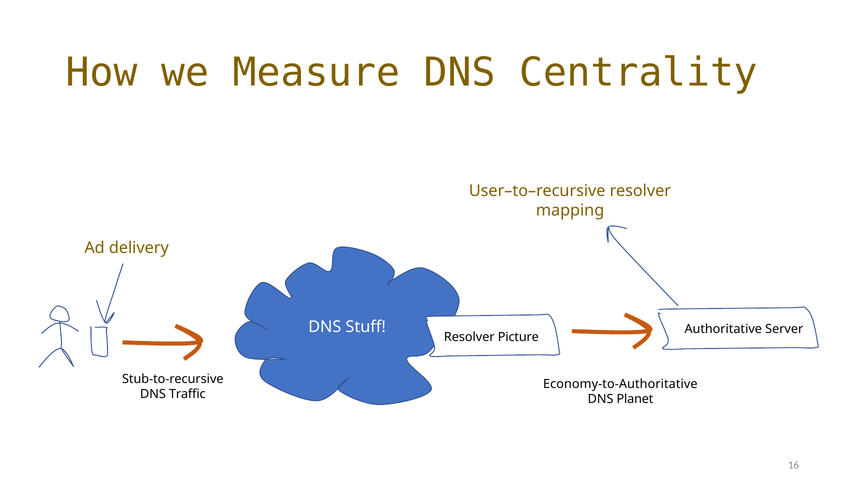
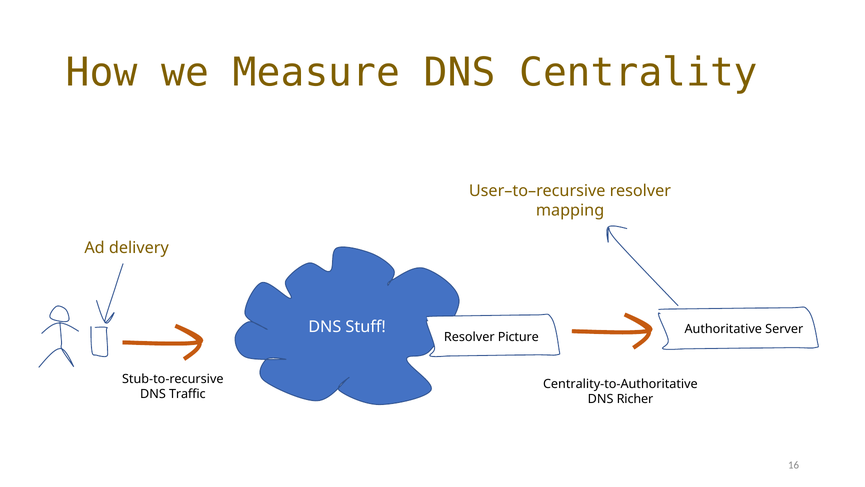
Economy-to-Authoritative: Economy-to-Authoritative -> Centrality-to-Authoritative
Planet: Planet -> Richer
